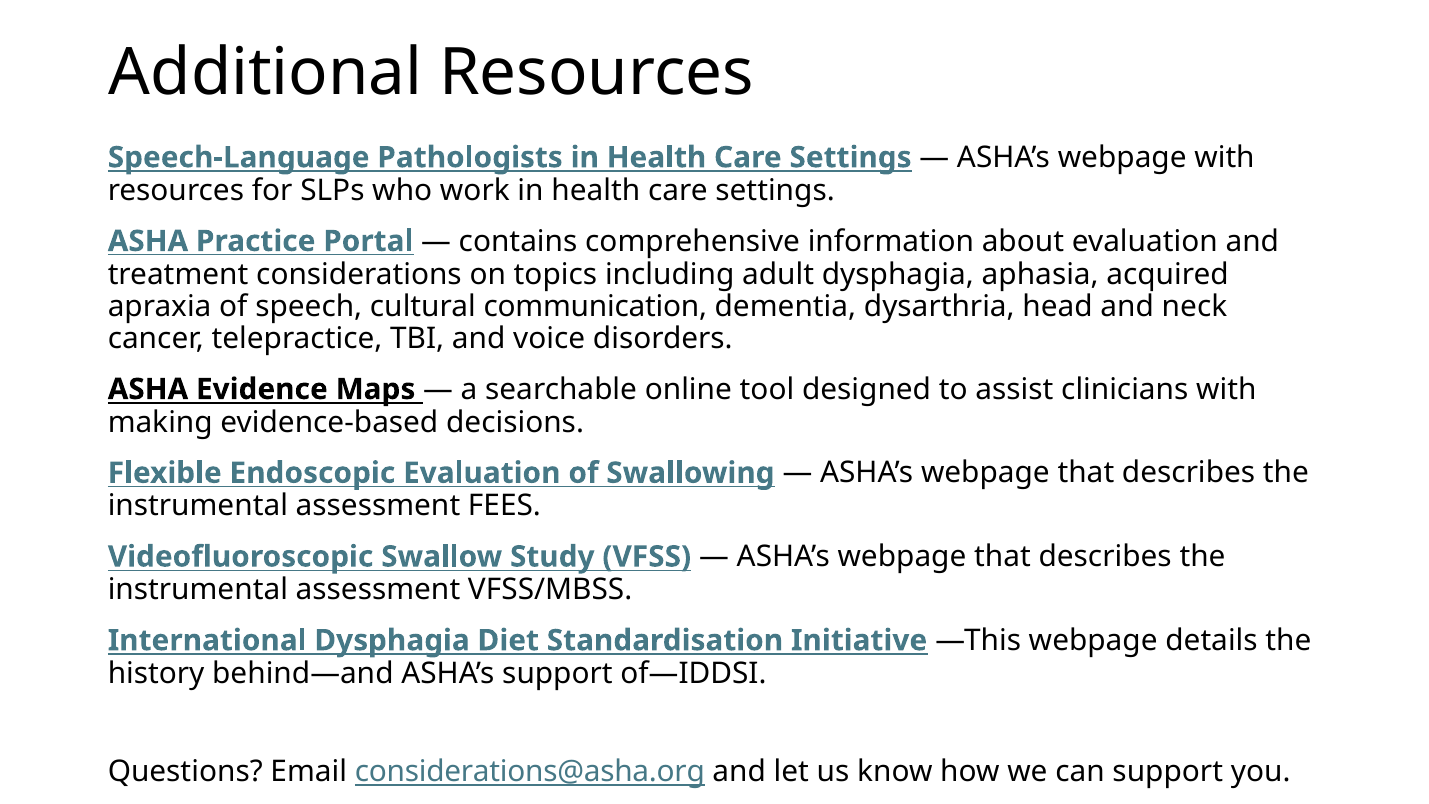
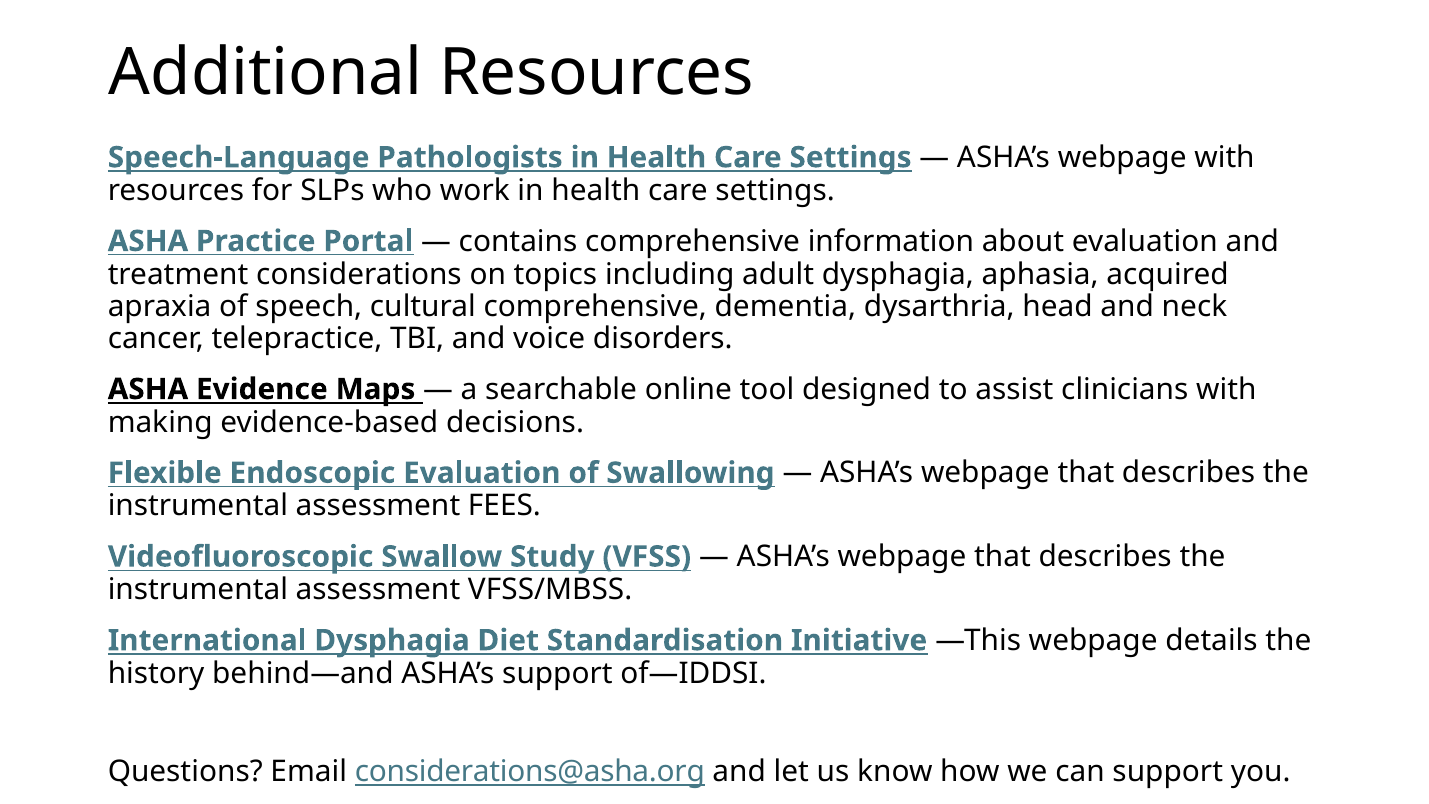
cultural communication: communication -> comprehensive
